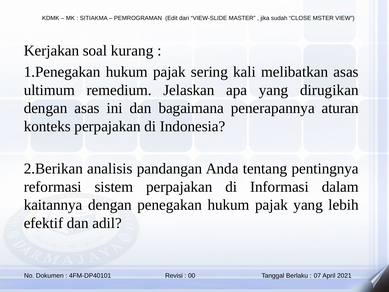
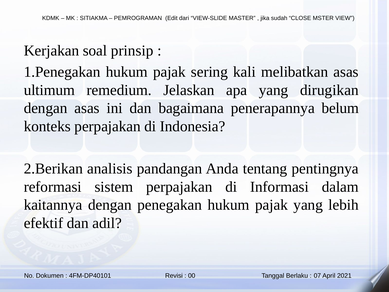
kurang: kurang -> prinsip
aturan: aturan -> belum
